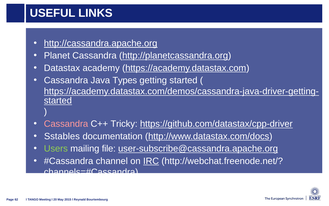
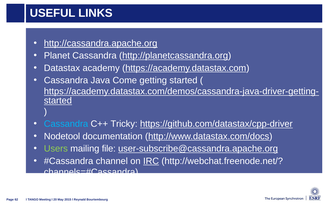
Types: Types -> Come
Cassandra at (66, 124) colour: pink -> light blue
Sstables: Sstables -> Nodetool
